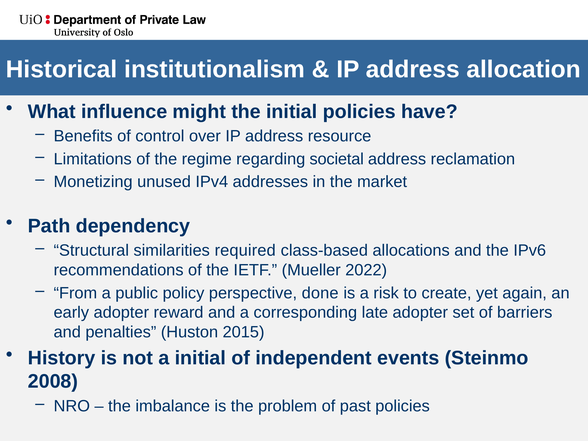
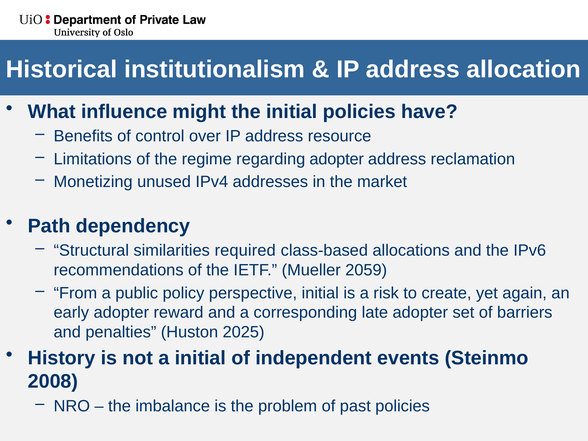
regarding societal: societal -> adopter
2022: 2022 -> 2059
perspective done: done -> initial
2015: 2015 -> 2025
